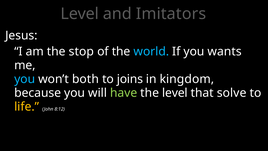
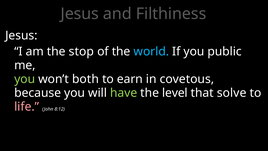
Level at (80, 14): Level -> Jesus
Imitators: Imitators -> Filthiness
wants: wants -> public
you at (25, 79) colour: light blue -> light green
joins: joins -> earn
kingdom: kingdom -> covetous
life colour: yellow -> pink
